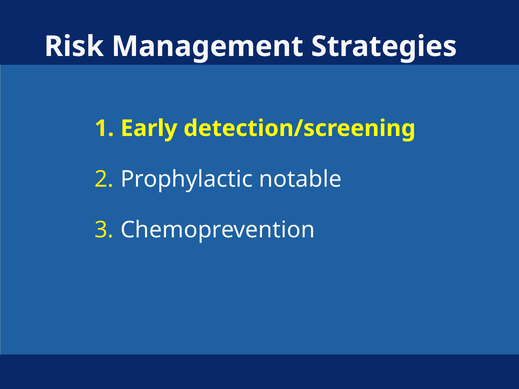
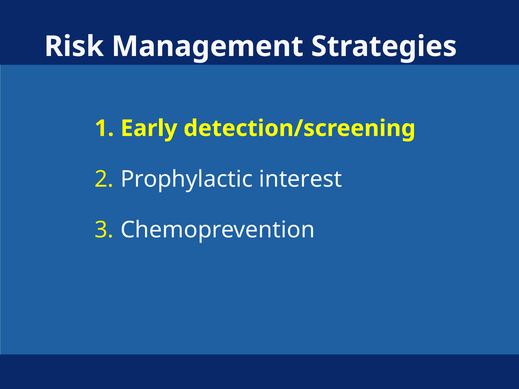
notable: notable -> interest
